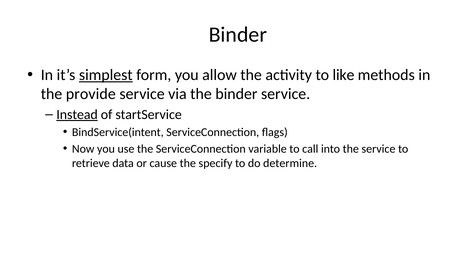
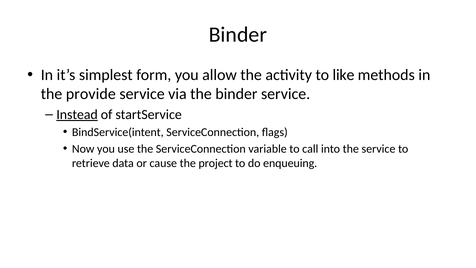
simplest underline: present -> none
specify: specify -> project
determine: determine -> enqueuing
